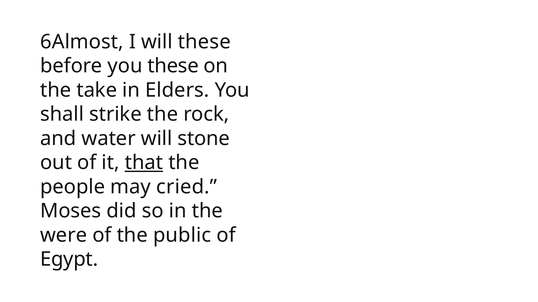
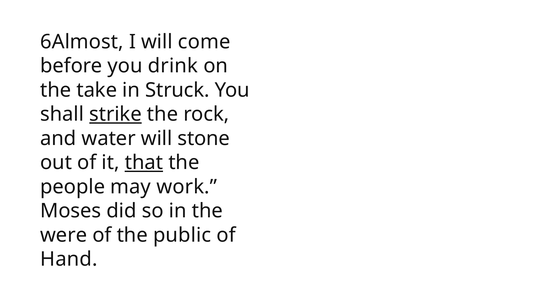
will these: these -> come
you these: these -> drink
Elders: Elders -> Struck
strike underline: none -> present
cried: cried -> work
Egypt: Egypt -> Hand
